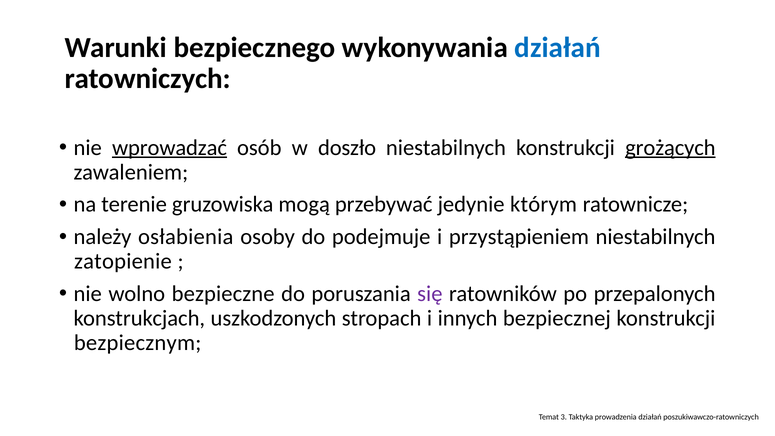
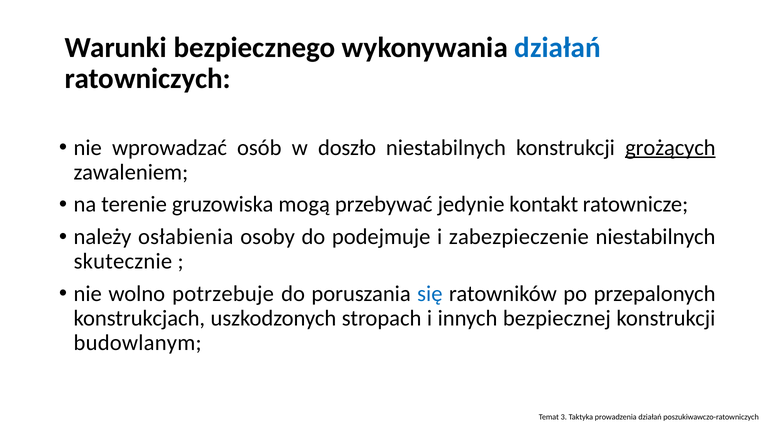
wprowadzać underline: present -> none
którym: którym -> kontakt
przystąpieniem: przystąpieniem -> zabezpieczenie
zatopienie: zatopienie -> skutecznie
bezpieczne: bezpieczne -> potrzebuje
się colour: purple -> blue
bezpiecznym: bezpiecznym -> budowlanym
